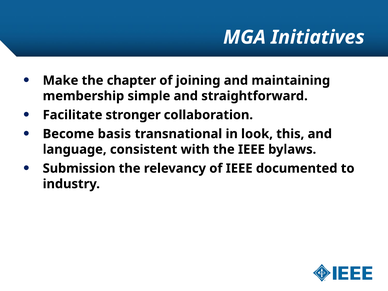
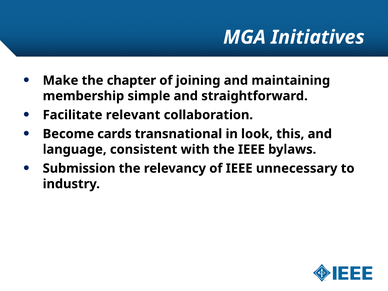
stronger: stronger -> relevant
basis: basis -> cards
documented: documented -> unnecessary
